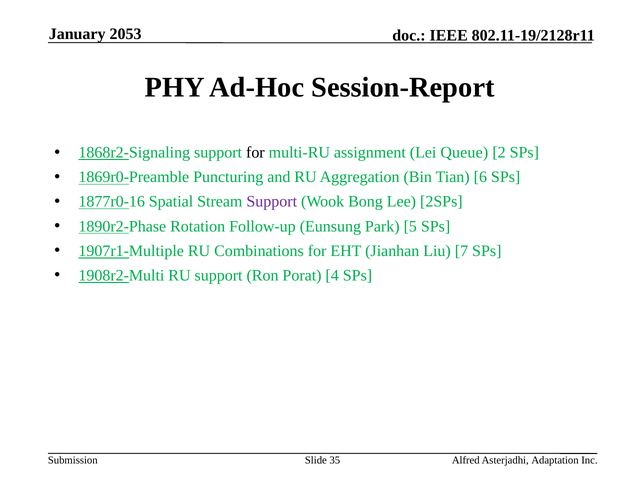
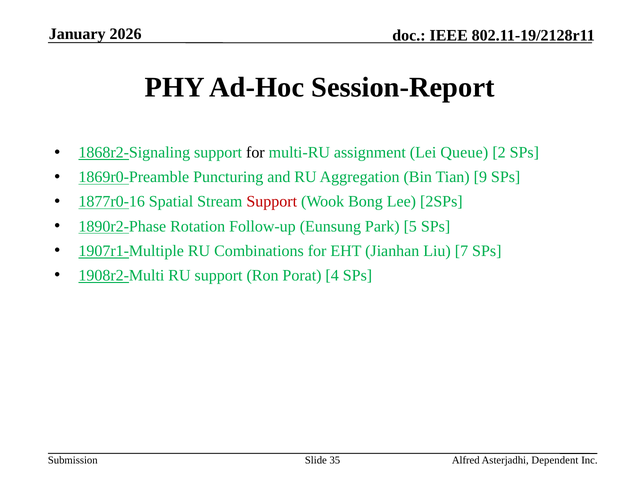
2053: 2053 -> 2026
6: 6 -> 9
Support at (272, 202) colour: purple -> red
Adaptation: Adaptation -> Dependent
